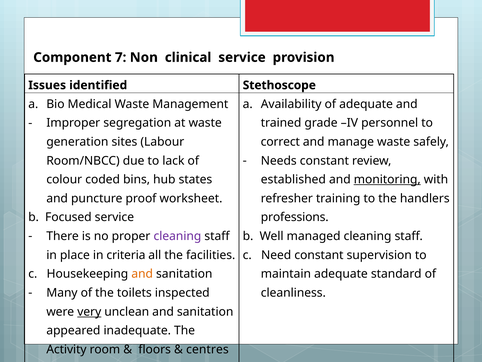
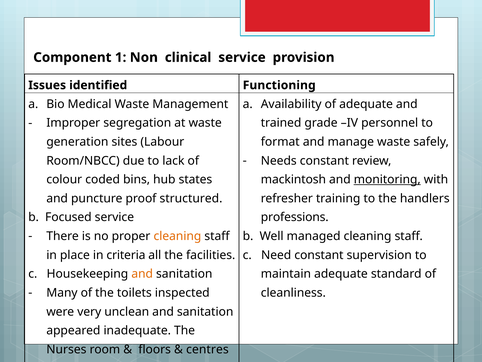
7: 7 -> 1
Stethoscope: Stethoscope -> Functioning
correct: correct -> format
established: established -> mackintosh
worksheet: worksheet -> structured
cleaning at (177, 236) colour: purple -> orange
very underline: present -> none
Activity: Activity -> Nurses
